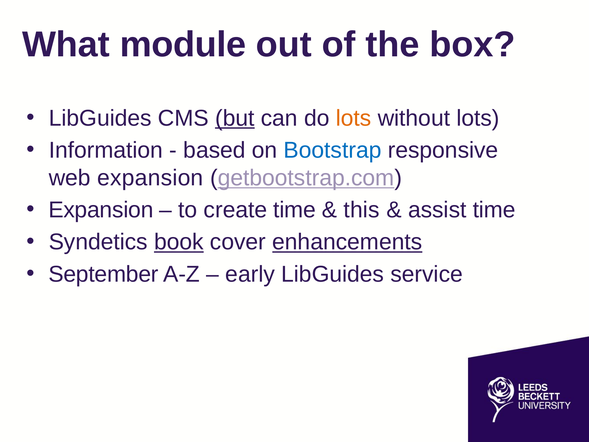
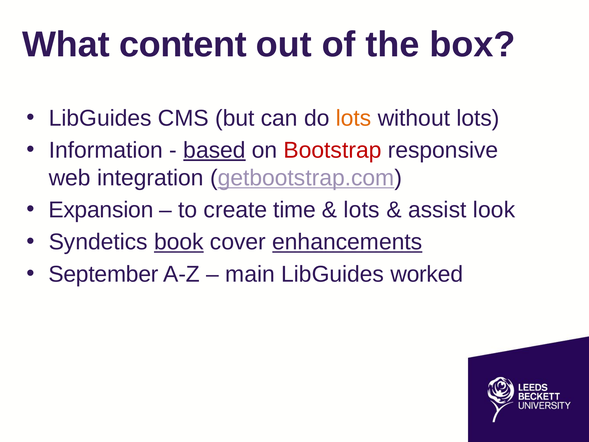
module: module -> content
but underline: present -> none
based underline: none -> present
Bootstrap colour: blue -> red
web expansion: expansion -> integration
this at (362, 210): this -> lots
assist time: time -> look
early: early -> main
service: service -> worked
